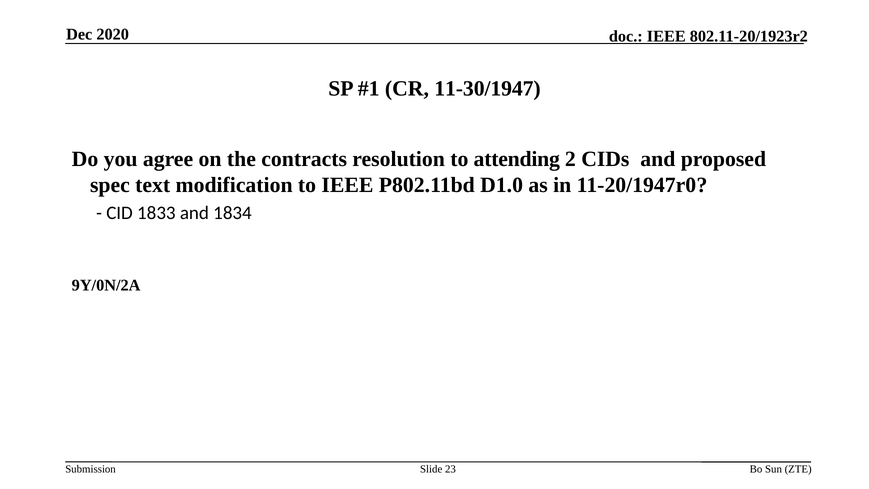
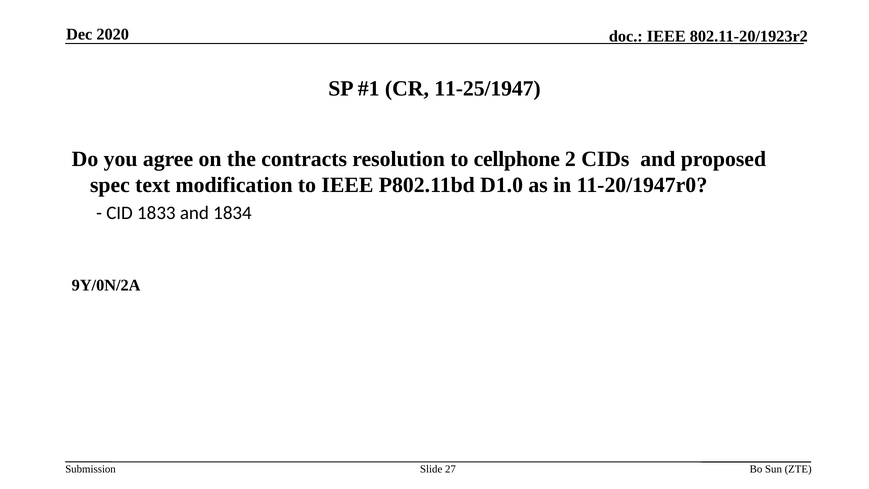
11-30/1947: 11-30/1947 -> 11-25/1947
attending: attending -> cellphone
23: 23 -> 27
